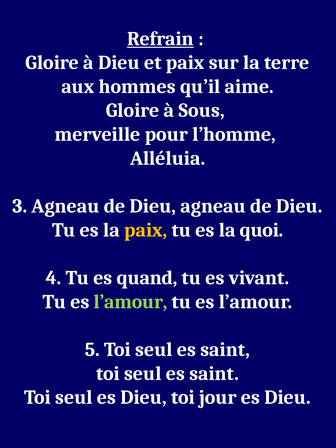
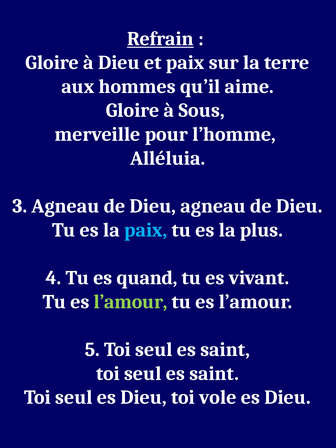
paix at (146, 230) colour: yellow -> light blue
quoi: quoi -> plus
jour: jour -> vole
